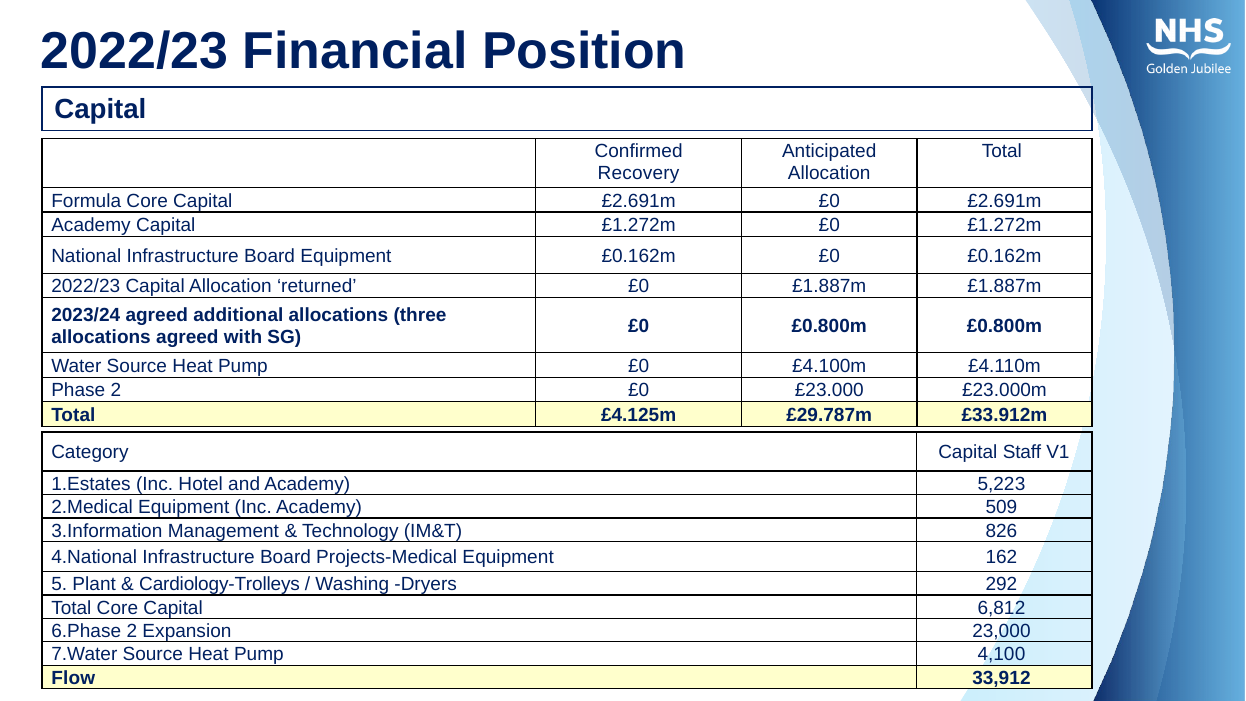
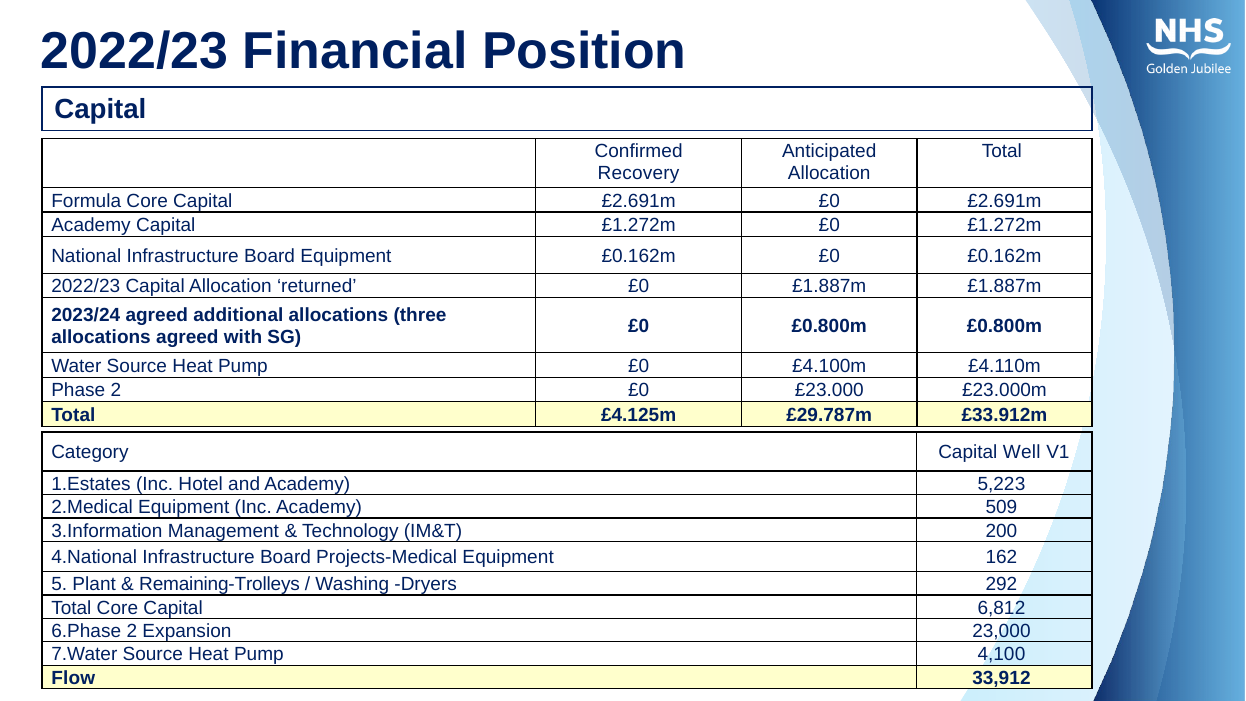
Staff: Staff -> Well
826: 826 -> 200
Cardiology-Trolleys: Cardiology-Trolleys -> Remaining-Trolleys
